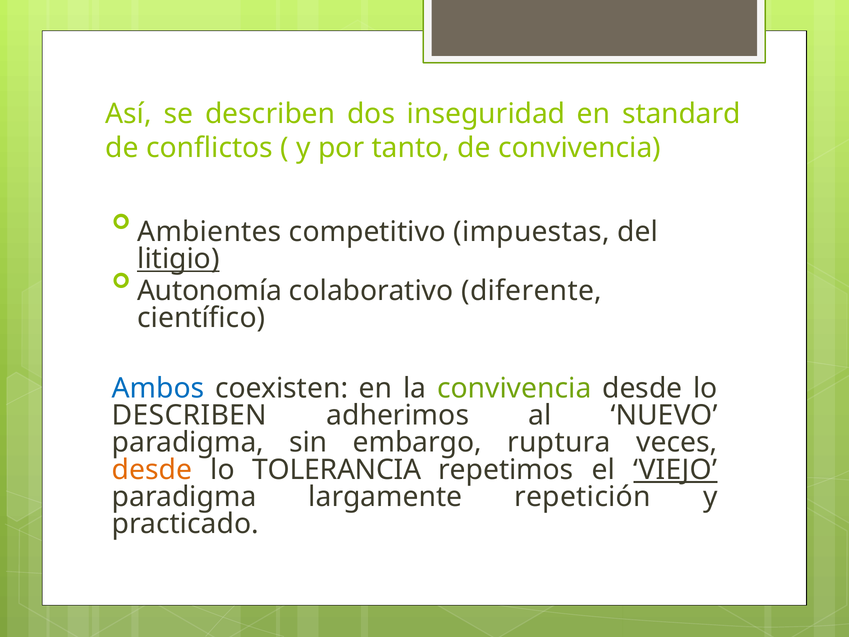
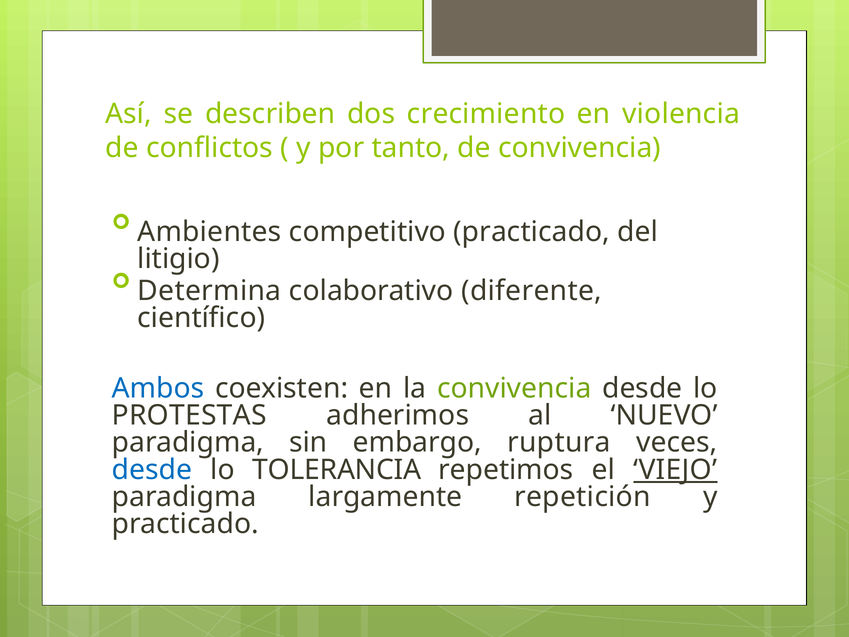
inseguridad: inseguridad -> crecimiento
standard: standard -> violencia
competitivo impuestas: impuestas -> practicado
litigio underline: present -> none
Autonomía: Autonomía -> Determina
DESCRIBEN at (189, 415): DESCRIBEN -> PROTESTAS
desde at (152, 470) colour: orange -> blue
